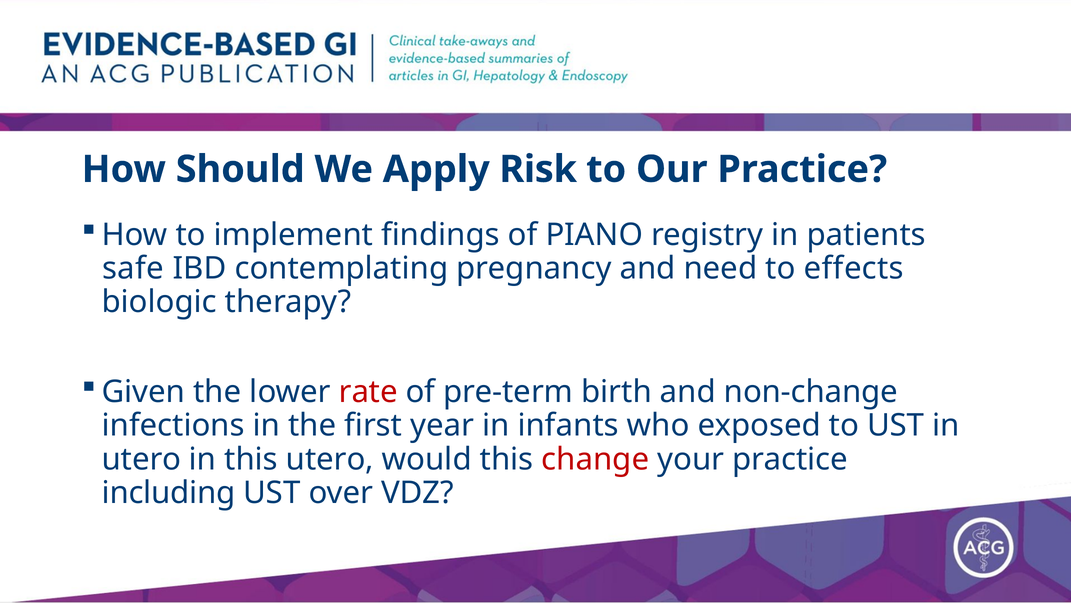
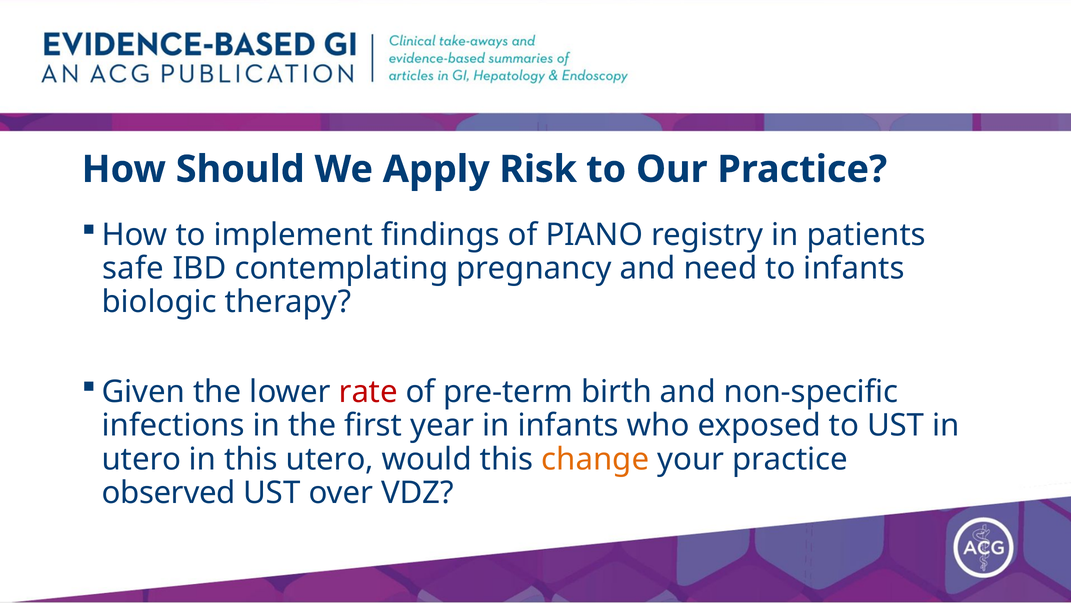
to effects: effects -> infants
non-change: non-change -> non-specific
change colour: red -> orange
including: including -> observed
